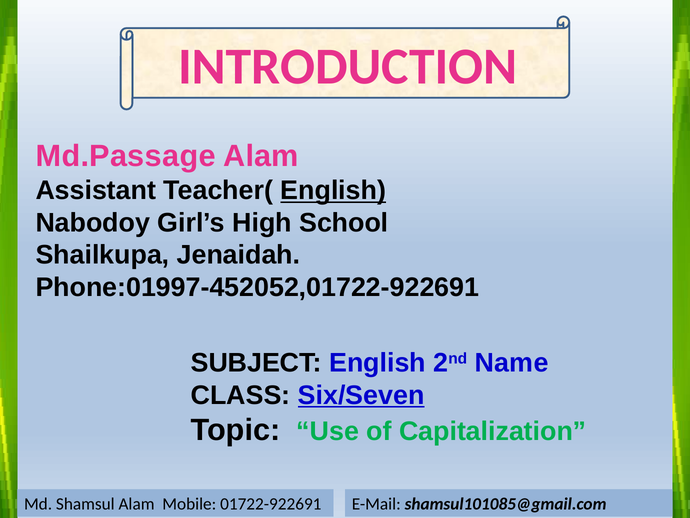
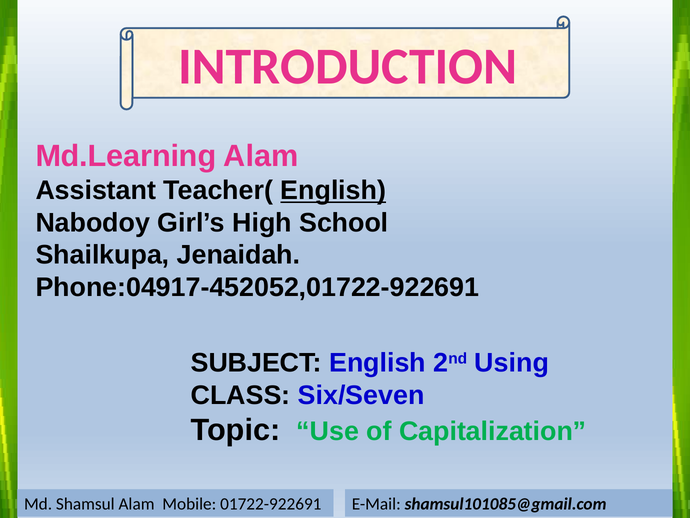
Md.Passage: Md.Passage -> Md.Learning
Phone:01997-452052,01722-922691: Phone:01997-452052,01722-922691 -> Phone:04917-452052,01722-922691
Name: Name -> Using
Six/Seven underline: present -> none
